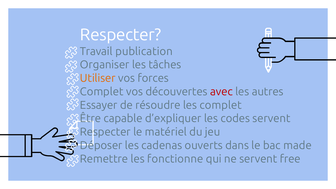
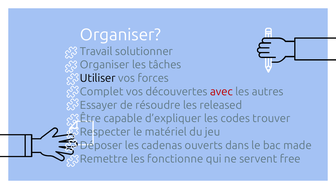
Respecter at (121, 35): Respecter -> Organiser
publication: publication -> solutionner
Utiliser colour: orange -> black
les complet: complet -> released
codes servent: servent -> trouver
